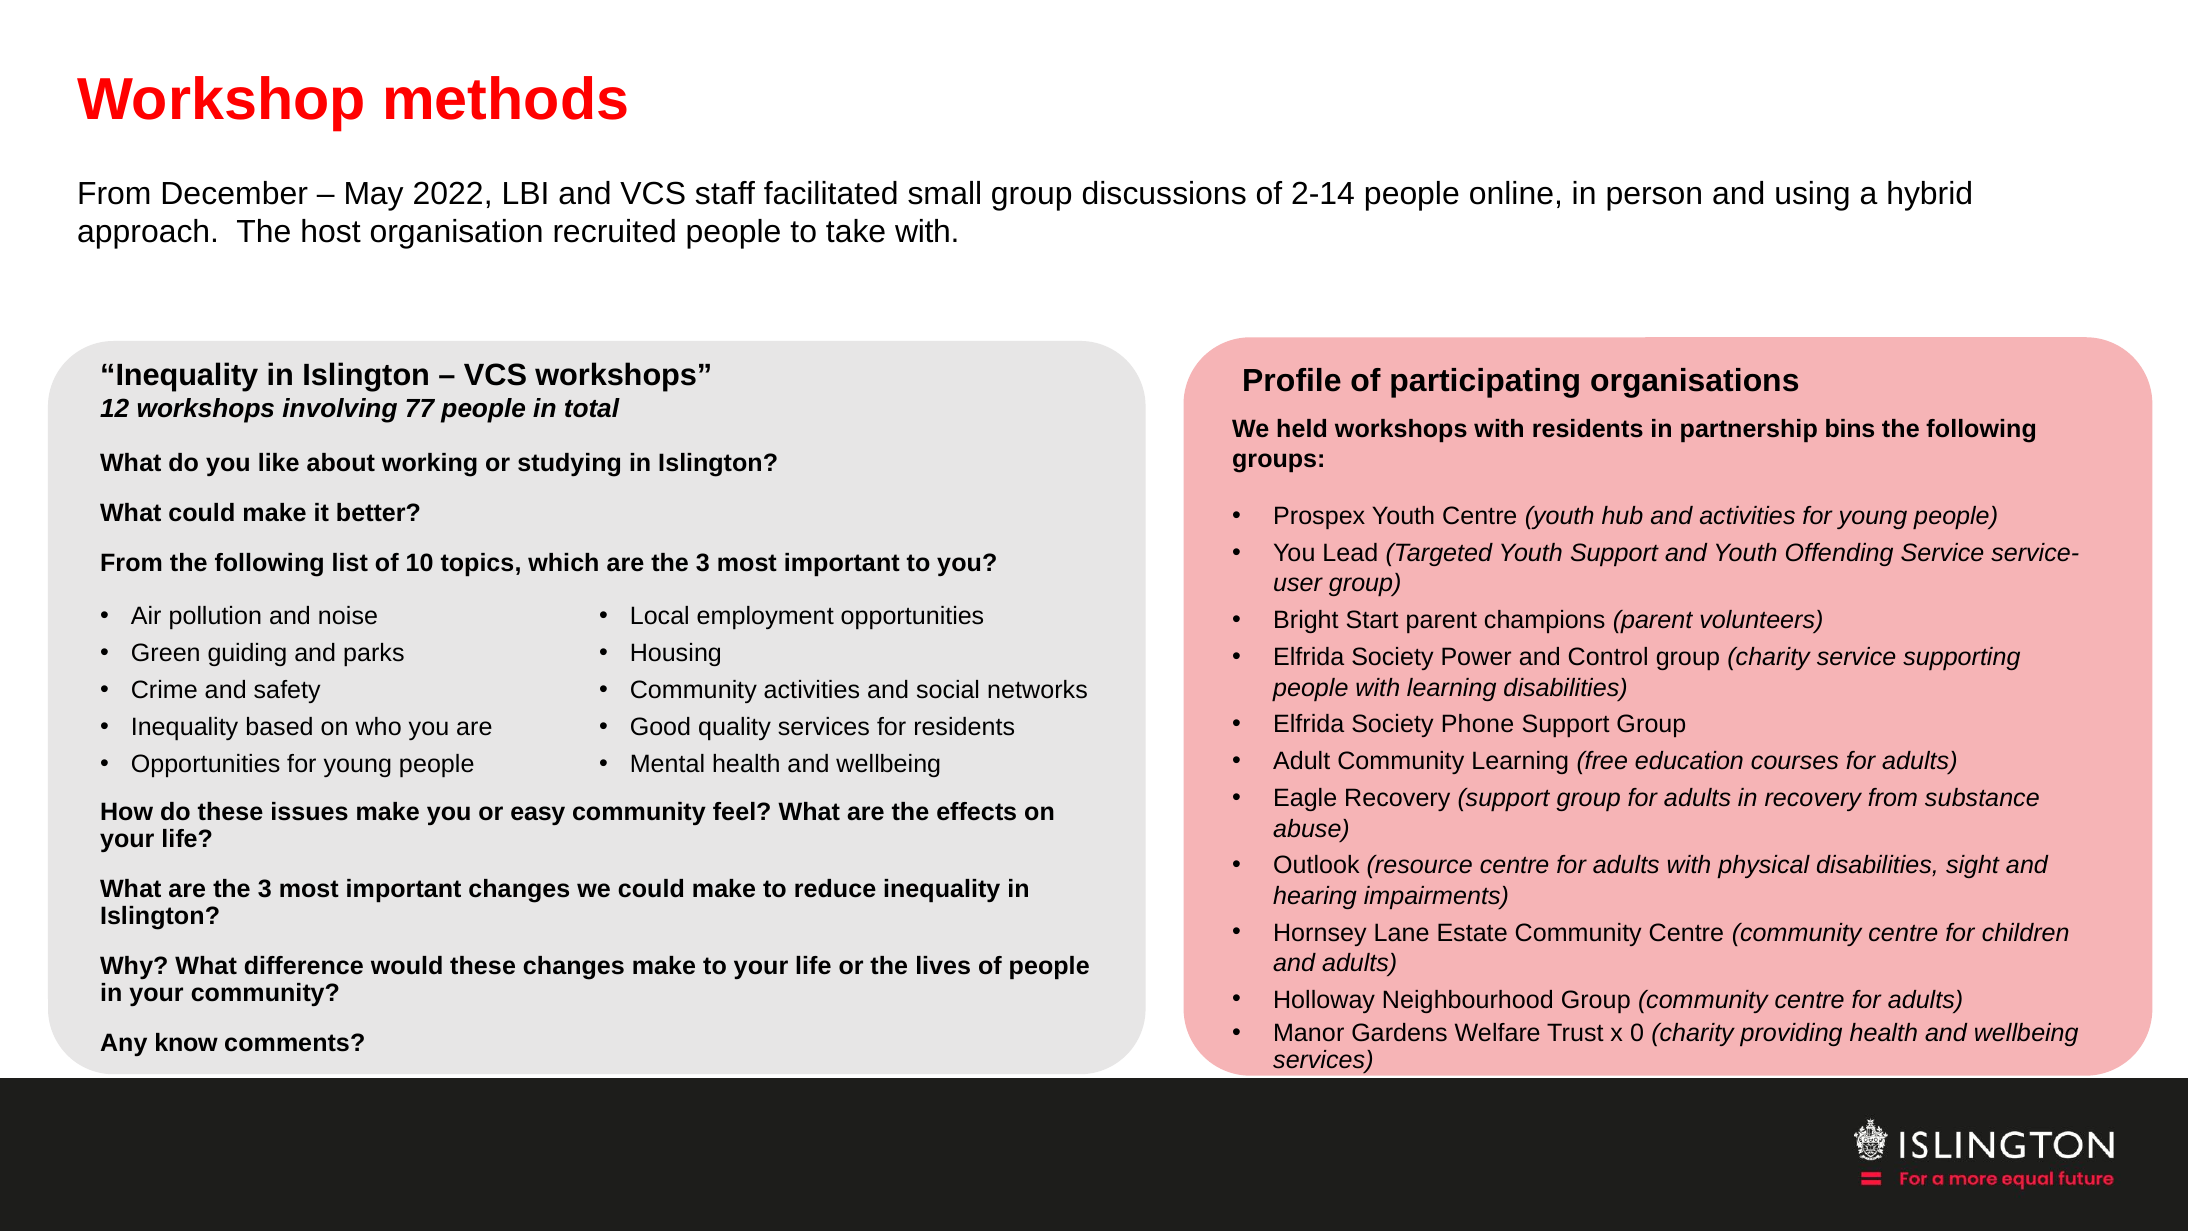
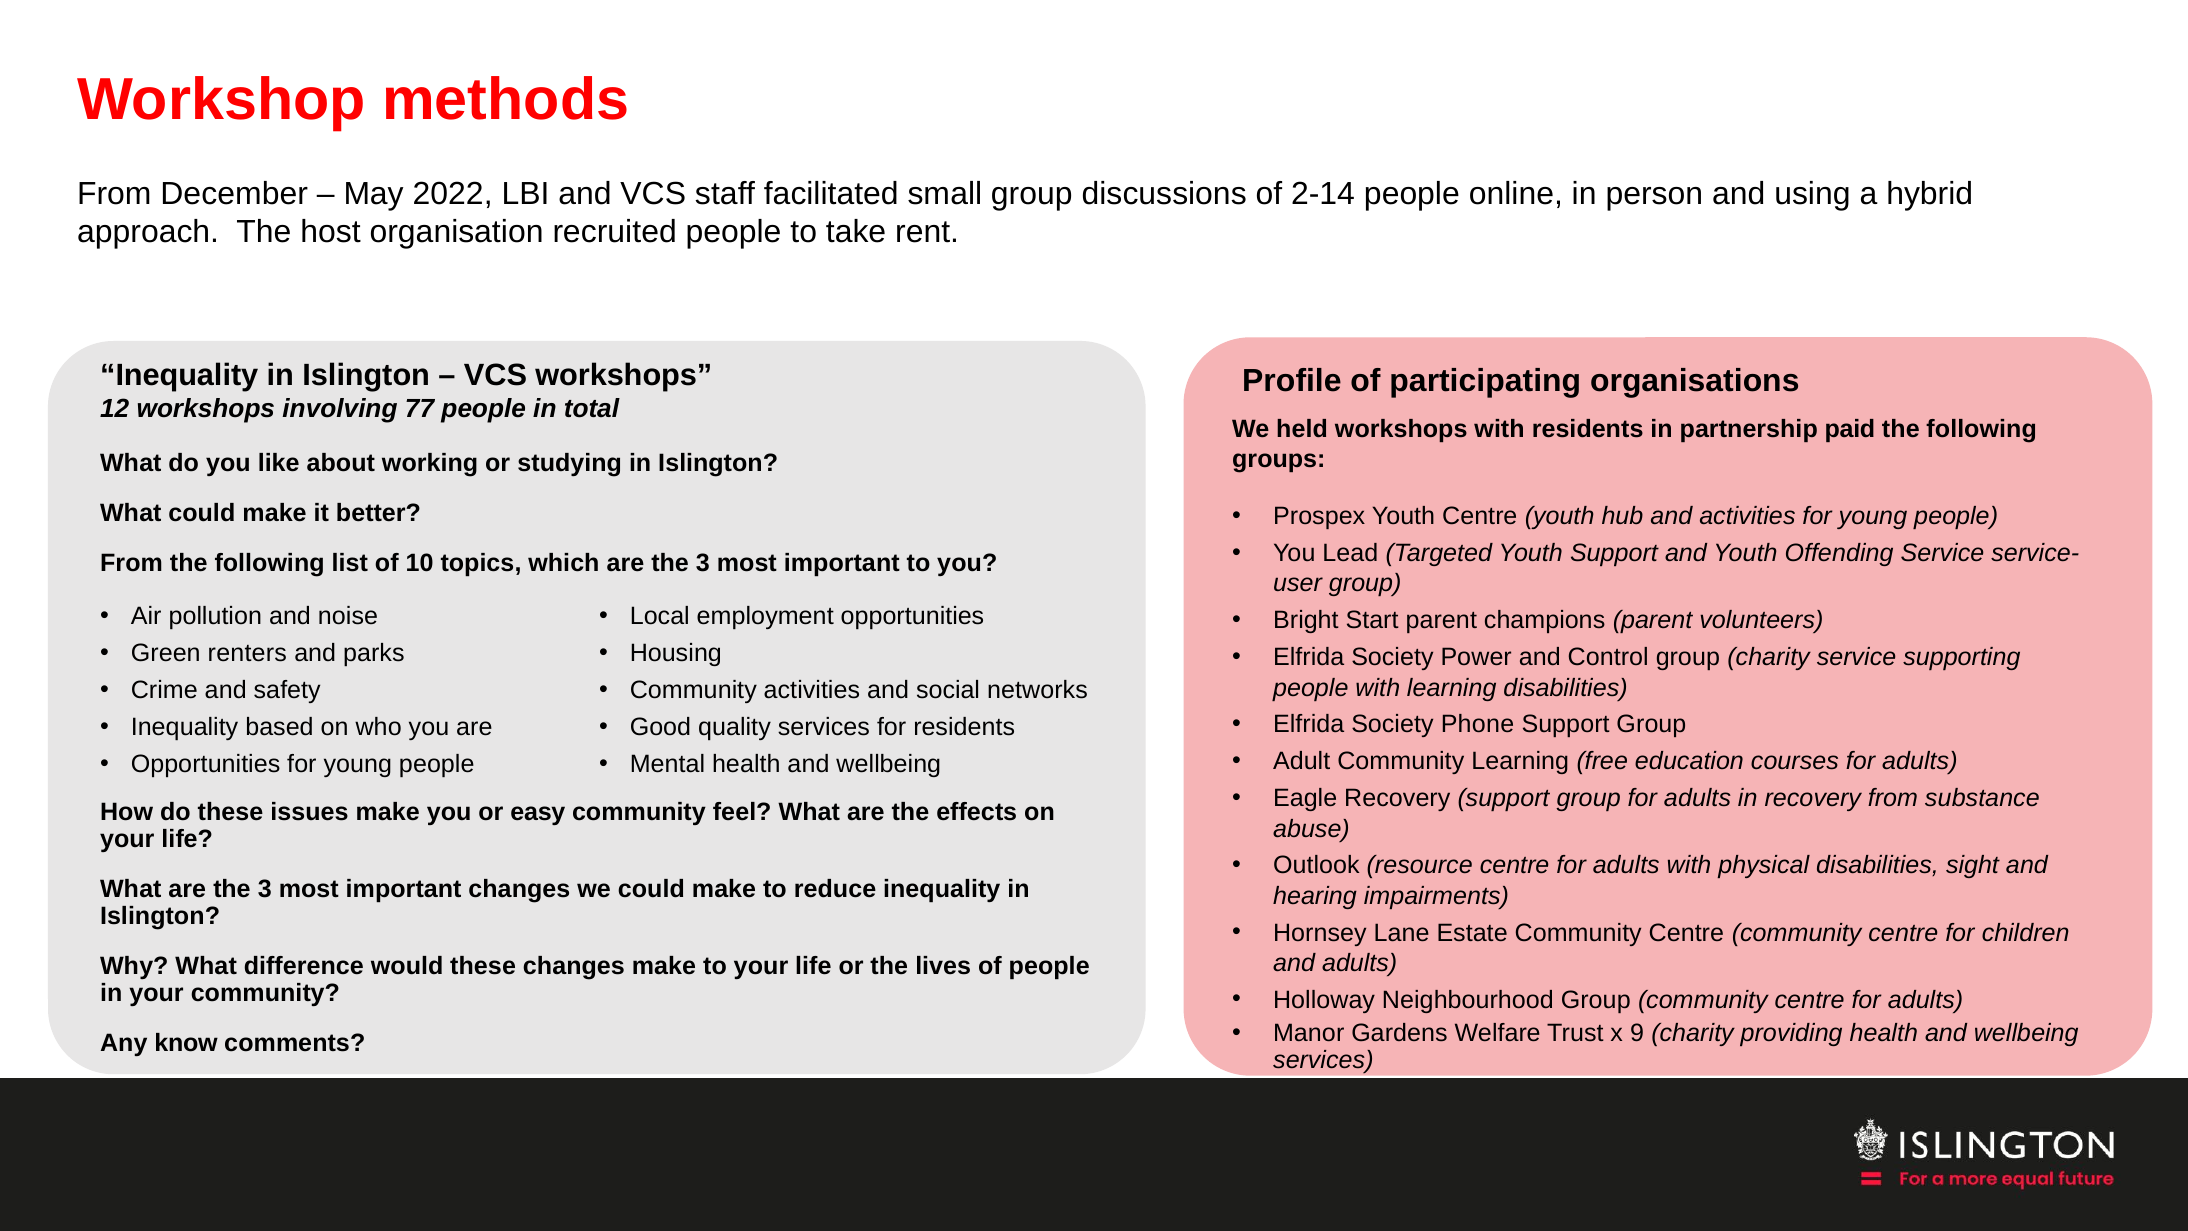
take with: with -> rent
bins: bins -> paid
guiding: guiding -> renters
0: 0 -> 9
